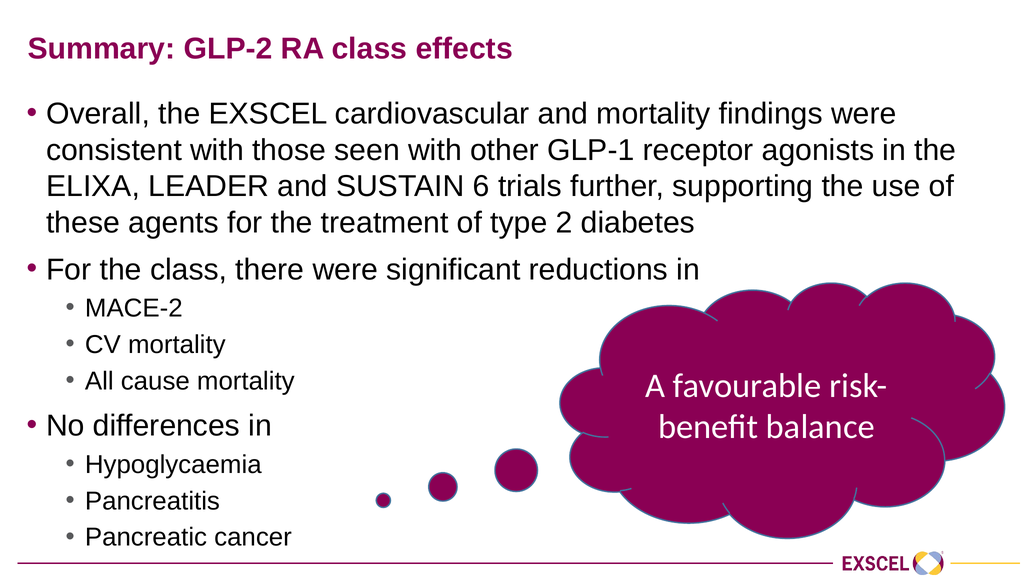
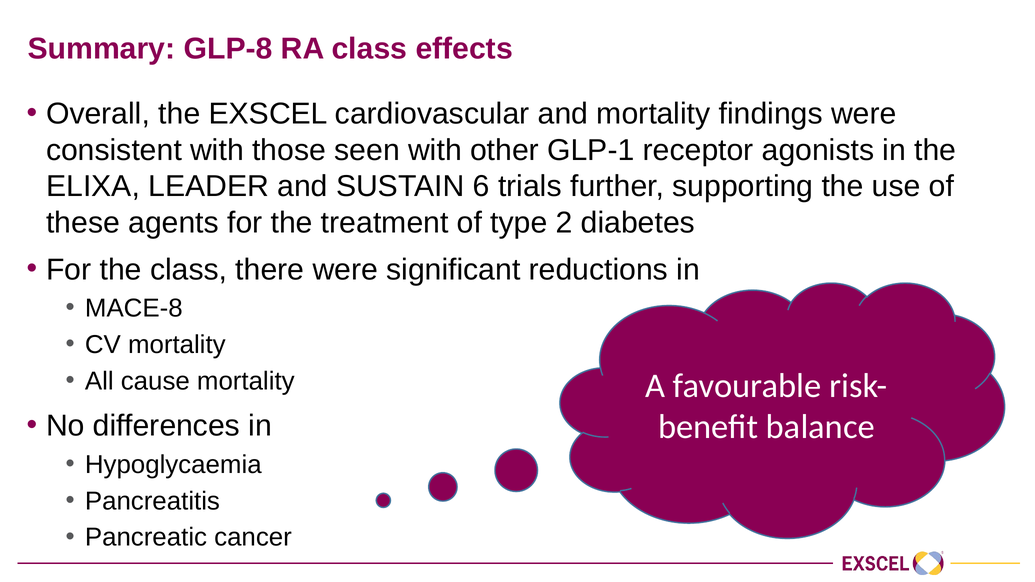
GLP-2: GLP-2 -> GLP-8
MACE-2: MACE-2 -> MACE-8
